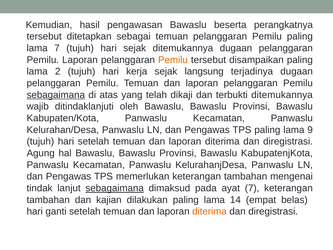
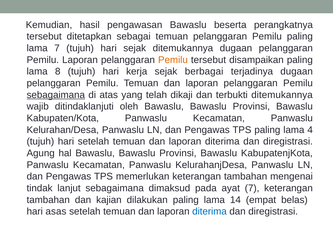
2: 2 -> 8
langsung: langsung -> berbagai
9: 9 -> 4
sebagaimana at (115, 188) underline: present -> none
ganti: ganti -> asas
diterima at (209, 211) colour: orange -> blue
